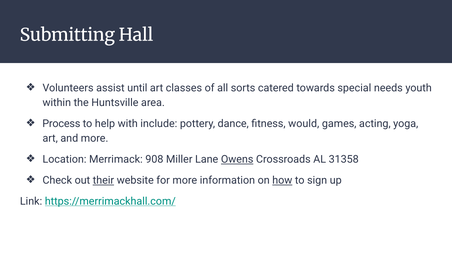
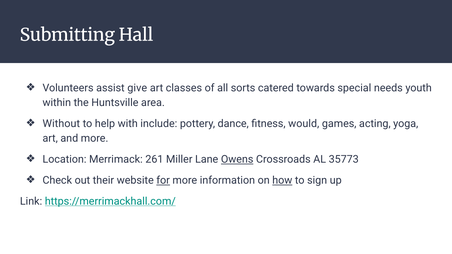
until: until -> give
Process: Process -> Without
908: 908 -> 261
31358: 31358 -> 35773
their underline: present -> none
for underline: none -> present
